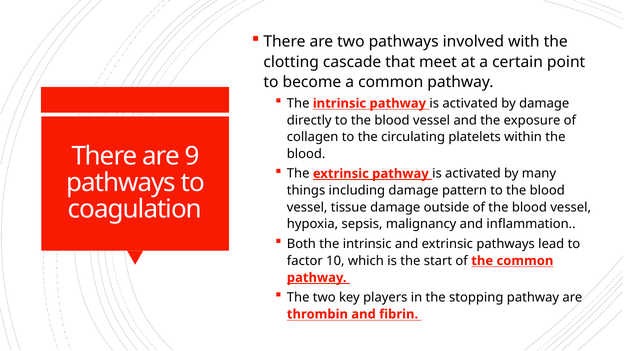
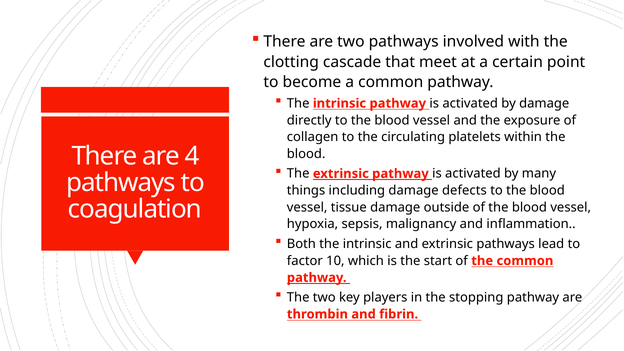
9: 9 -> 4
pattern: pattern -> defects
